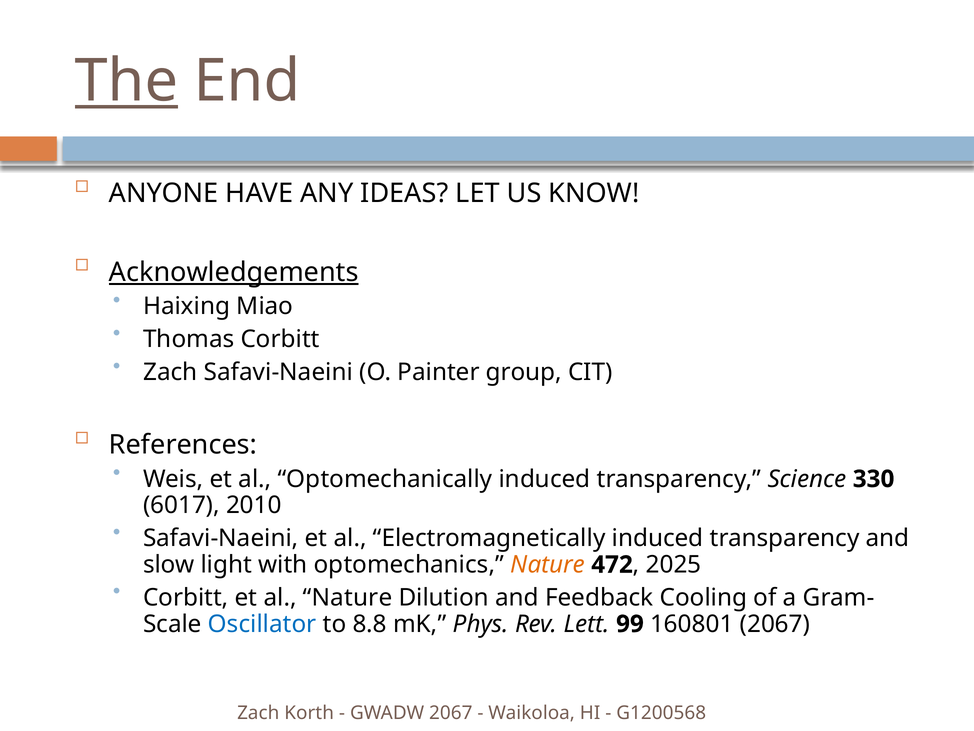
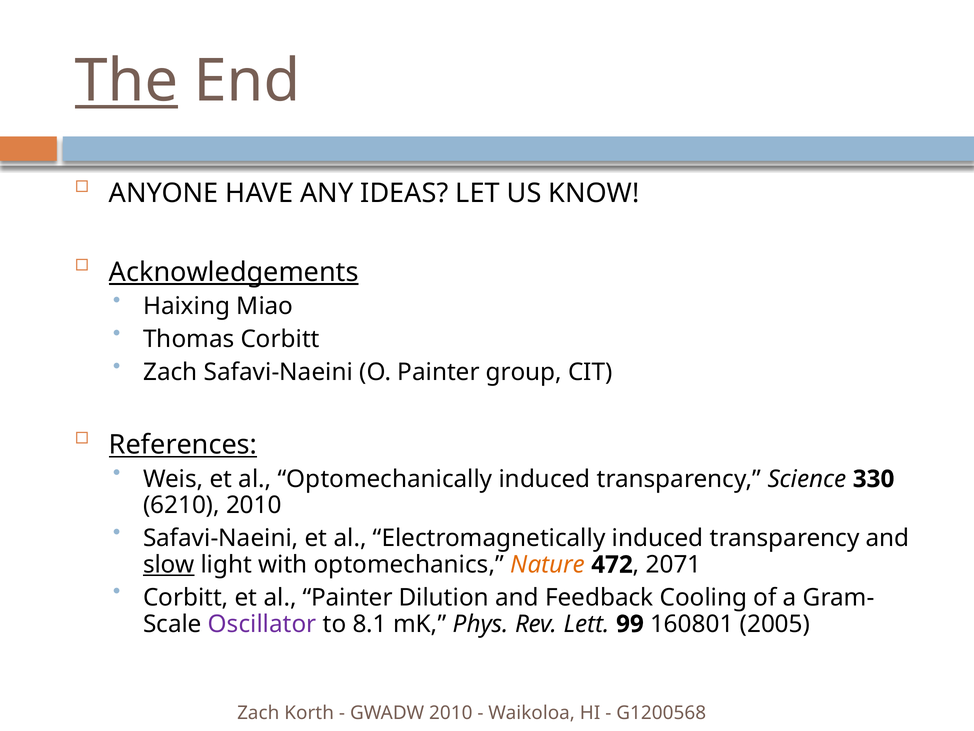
References underline: none -> present
6017: 6017 -> 6210
slow underline: none -> present
2025: 2025 -> 2071
al Nature: Nature -> Painter
Oscillator colour: blue -> purple
8.8: 8.8 -> 8.1
160801 2067: 2067 -> 2005
GWADW 2067: 2067 -> 2010
